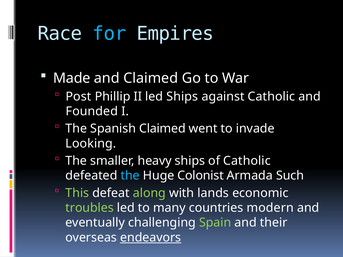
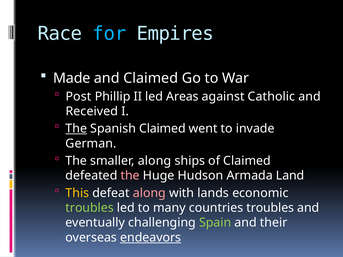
led Ships: Ships -> Areas
Founded: Founded -> Received
The at (76, 129) underline: none -> present
Looking: Looking -> German
smaller heavy: heavy -> along
of Catholic: Catholic -> Claimed
the at (130, 176) colour: light blue -> pink
Colonist: Colonist -> Hudson
Such: Such -> Land
This colour: light green -> yellow
along at (149, 193) colour: light green -> pink
countries modern: modern -> troubles
